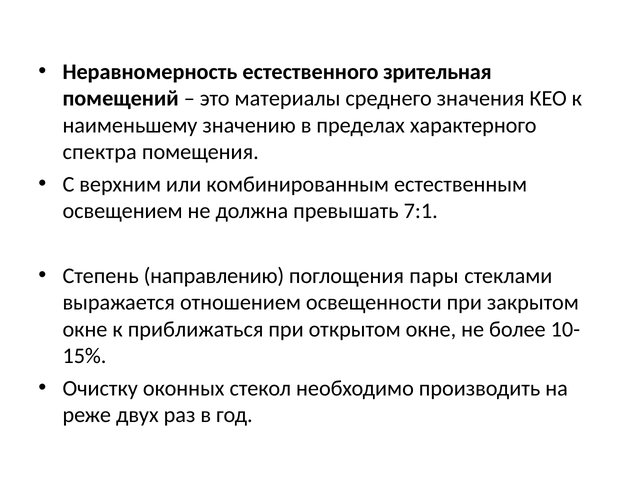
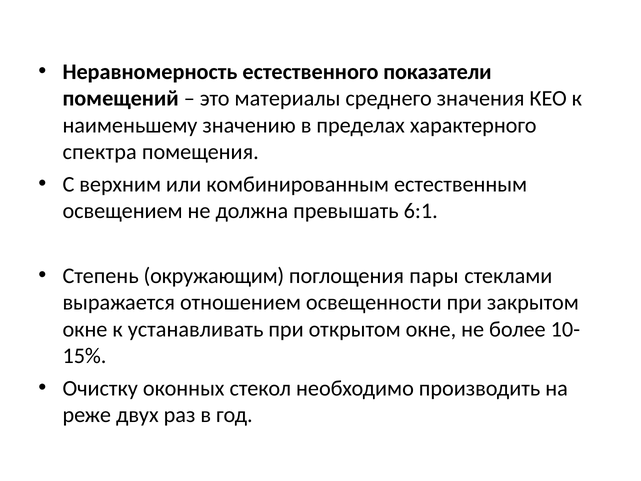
зрительная: зрительная -> показатели
7:1: 7:1 -> 6:1
направлению: направлению -> окружающим
приближаться: приближаться -> устанавливать
